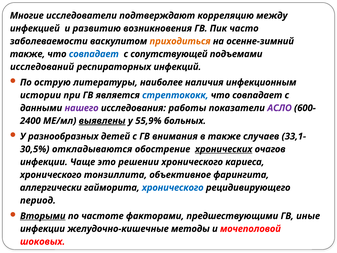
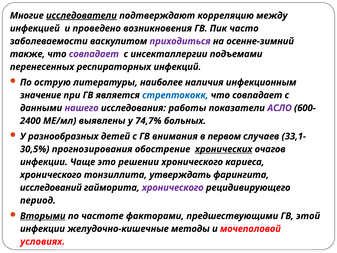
исследователи underline: none -> present
развитию: развитию -> проведено
приходиться colour: orange -> purple
совпадает at (94, 54) colour: blue -> purple
сопутствующей: сопутствующей -> инсекталлергии
исследований: исследований -> перенесенных
истории: истории -> значение
выявлены underline: present -> none
55,9%: 55,9% -> 74,7%
в также: также -> первом
откладываются: откладываются -> прогнозирования
объективное: объективное -> утверждать
аллергически: аллергически -> исследований
хронического at (173, 187) colour: blue -> purple
иные: иные -> этой
шоковых: шоковых -> условиях
